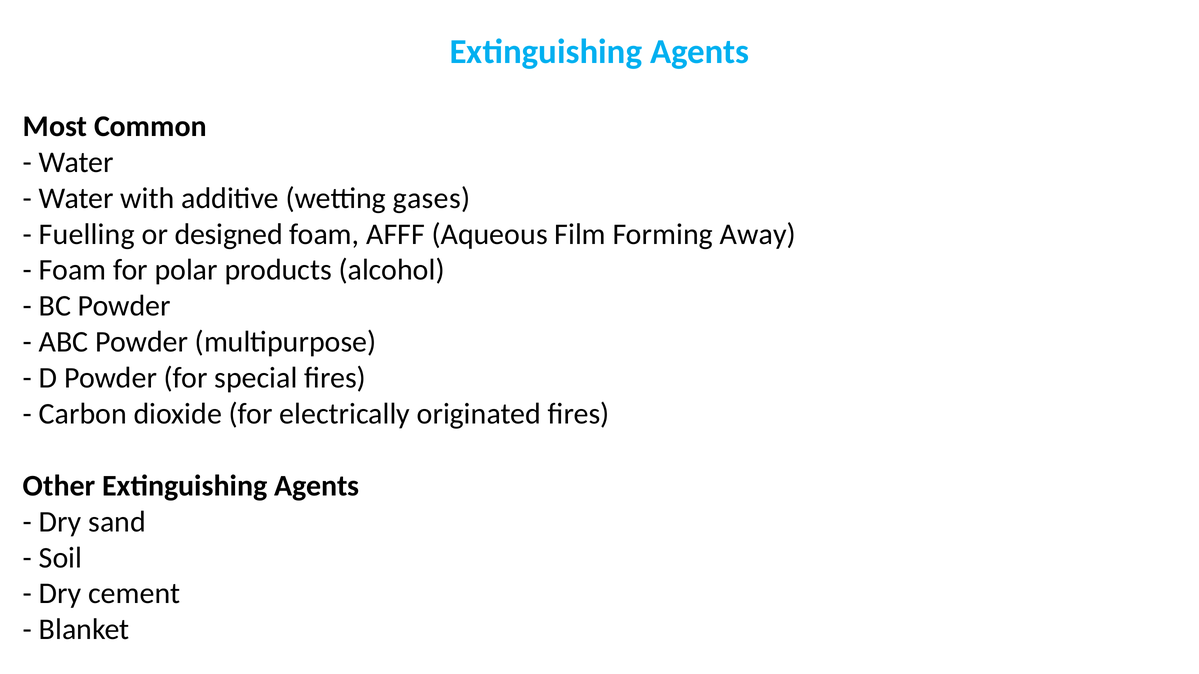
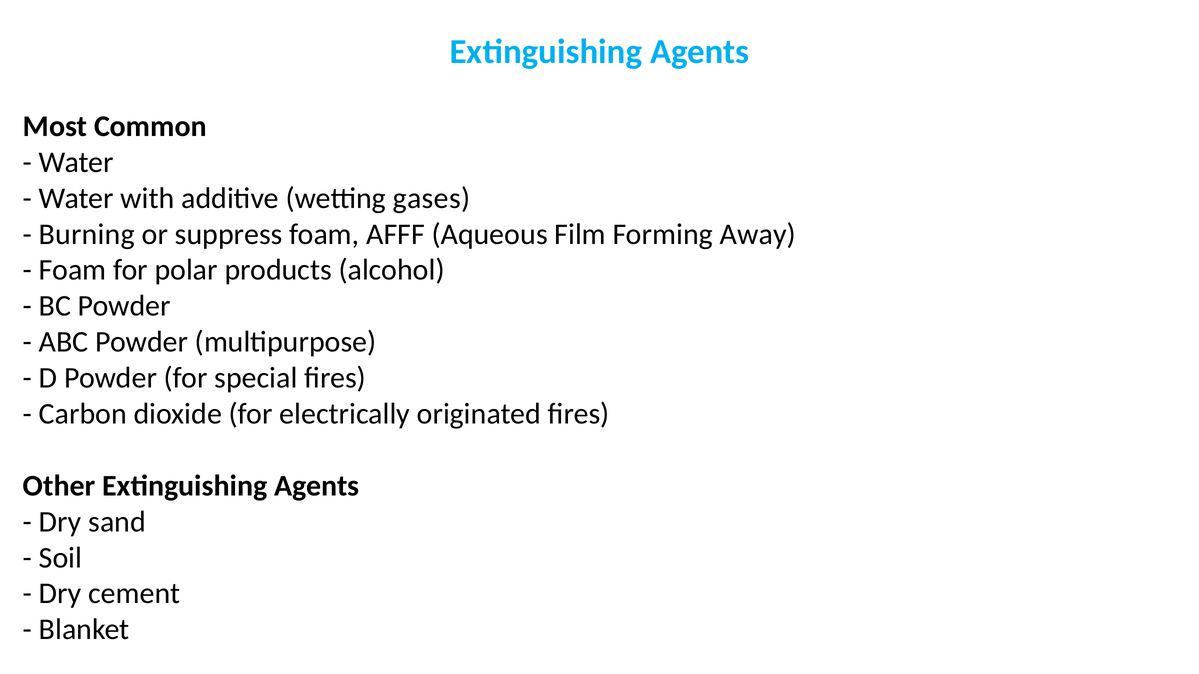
Fuelling: Fuelling -> Burning
designed: designed -> suppress
